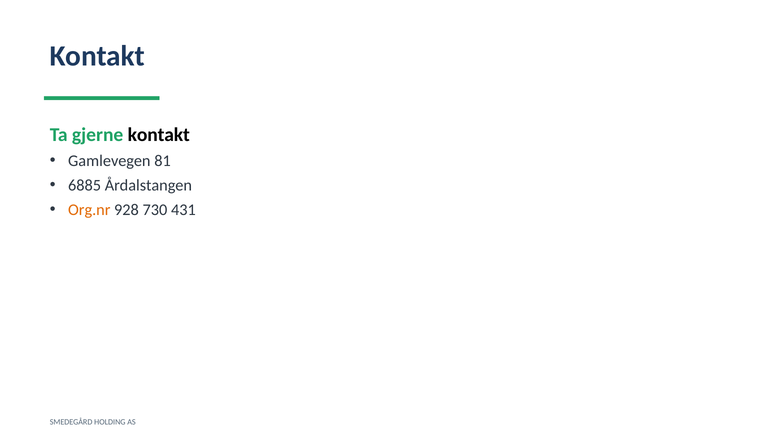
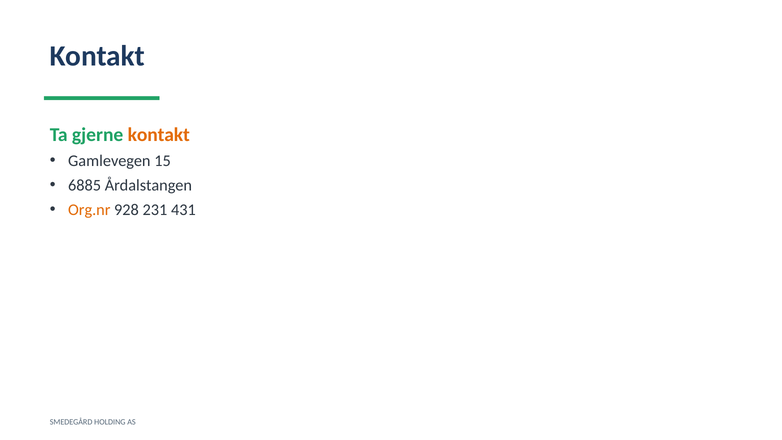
kontakt at (159, 135) colour: black -> orange
81: 81 -> 15
730: 730 -> 231
